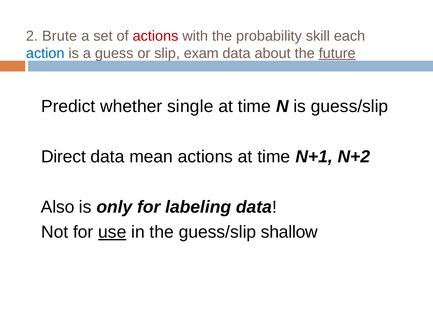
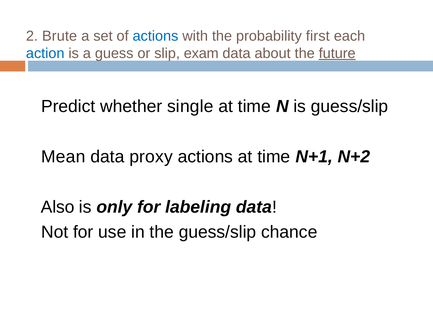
actions at (155, 36) colour: red -> blue
skill: skill -> first
Direct: Direct -> Mean
mean: mean -> proxy
use underline: present -> none
shallow: shallow -> chance
